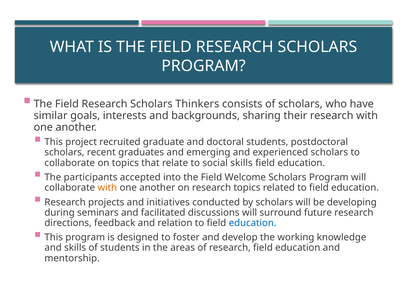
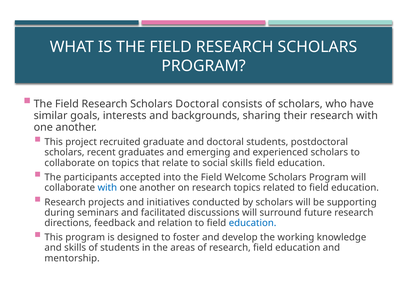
Scholars Thinkers: Thinkers -> Doctoral
with at (107, 188) colour: orange -> blue
developing: developing -> supporting
